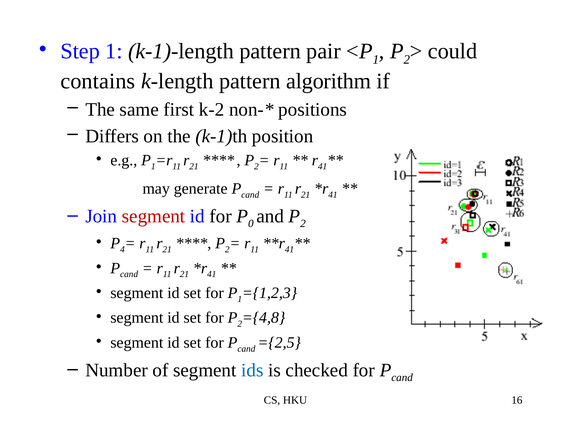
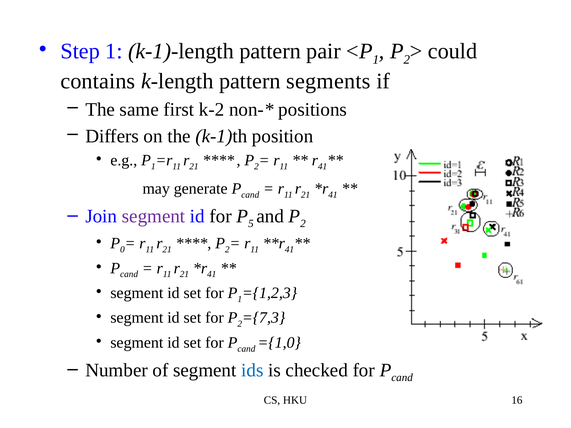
algorithm: algorithm -> segments
segment at (154, 216) colour: red -> purple
0: 0 -> 5
4: 4 -> 0
={4,8: ={4,8 -> ={7,3
={2,5: ={2,5 -> ={1,0
